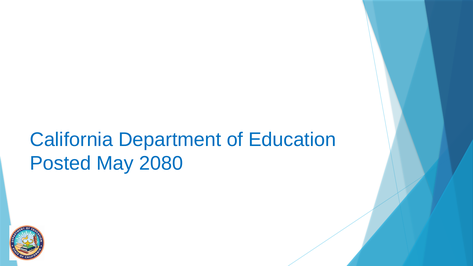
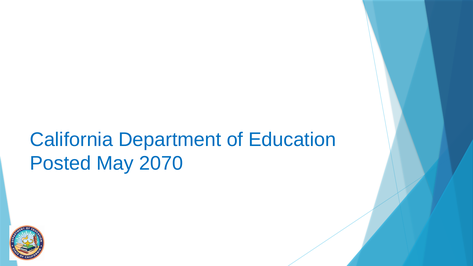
2080: 2080 -> 2070
